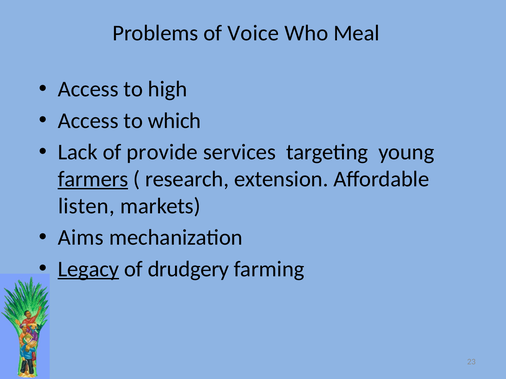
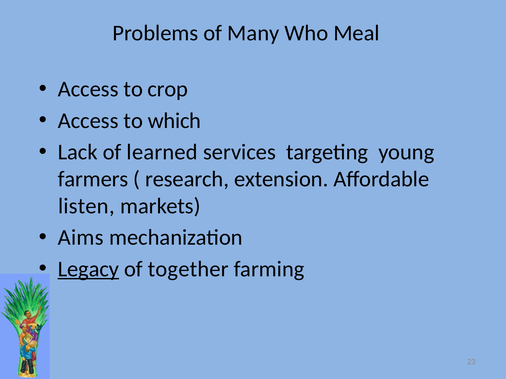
Voice: Voice -> Many
high: high -> crop
provide: provide -> learned
farmers underline: present -> none
drudgery: drudgery -> together
